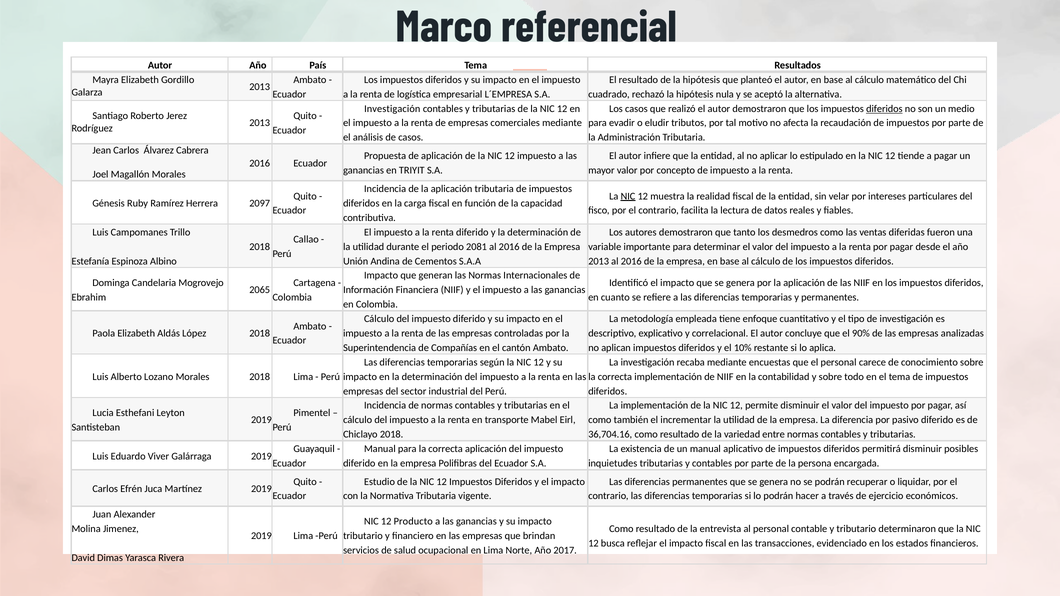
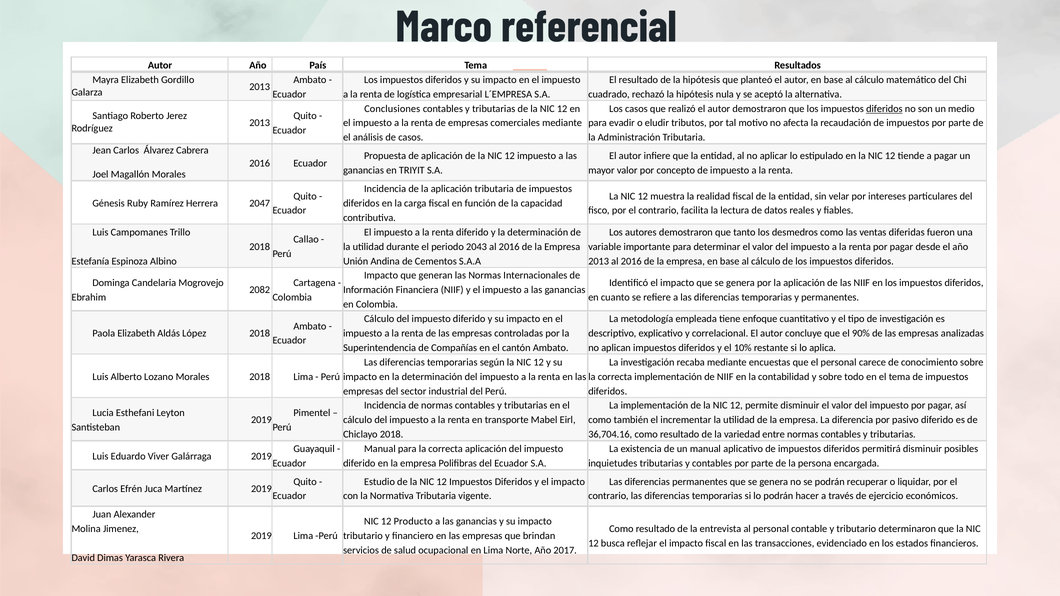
Investigación at (392, 109): Investigación -> Conclusiones
NIC at (628, 196) underline: present -> none
2097: 2097 -> 2047
2081: 2081 -> 2043
2065: 2065 -> 2082
